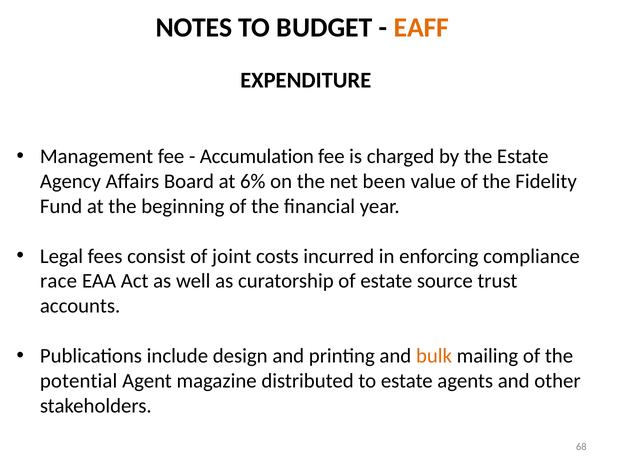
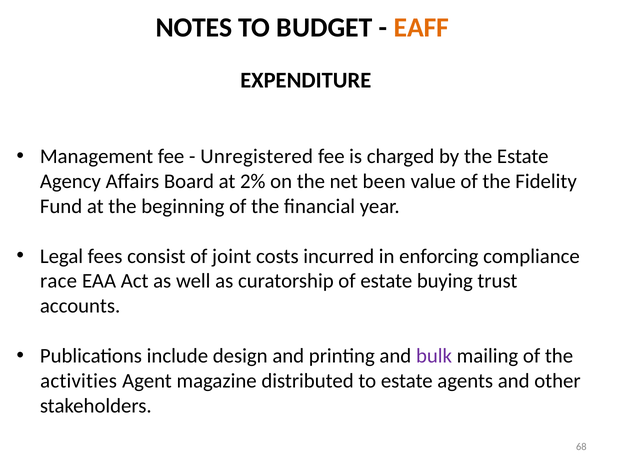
Accumulation: Accumulation -> Unregistered
6%: 6% -> 2%
source: source -> buying
bulk colour: orange -> purple
potential: potential -> activities
